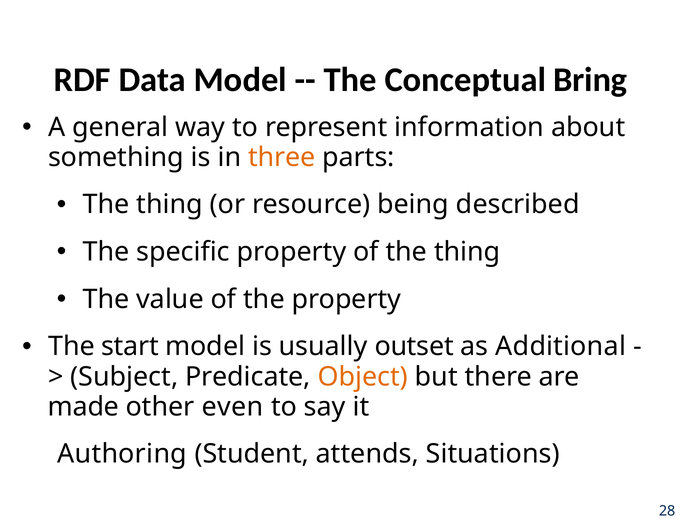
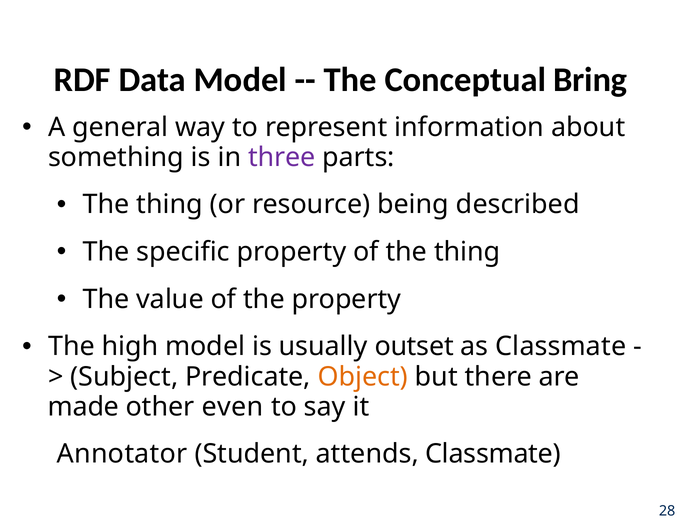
three colour: orange -> purple
start: start -> high
as Additional: Additional -> Classmate
Authoring: Authoring -> Annotator
attends Situations: Situations -> Classmate
